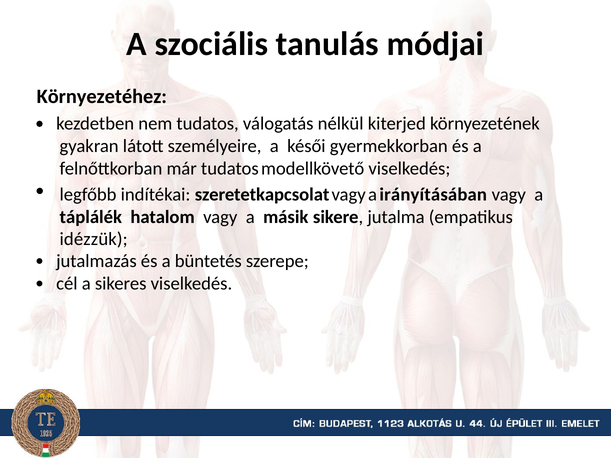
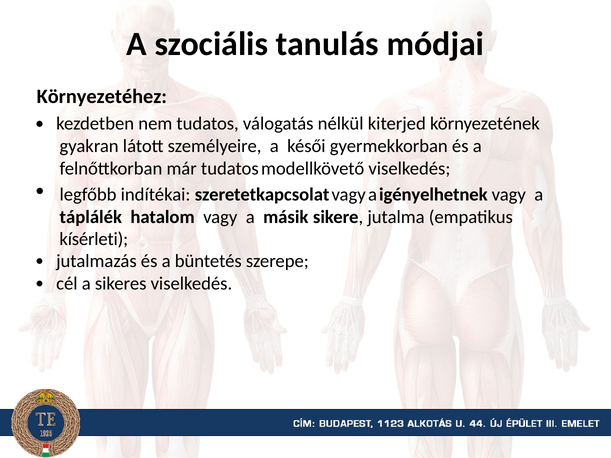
irányításában: irányításában -> igényelhetnek
idézzük: idézzük -> kísérleti
